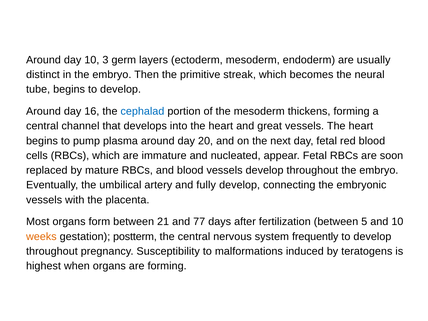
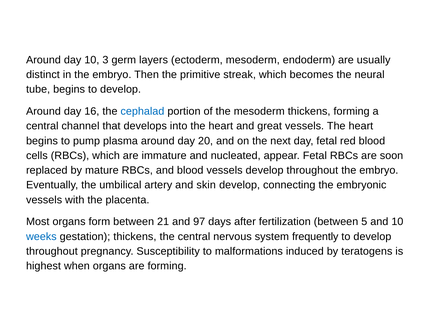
fully: fully -> skin
77: 77 -> 97
weeks colour: orange -> blue
gestation postterm: postterm -> thickens
